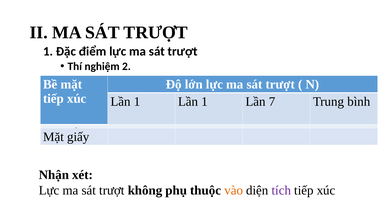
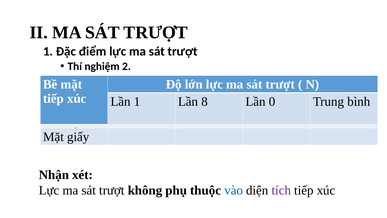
1 Lần 1: 1 -> 8
7: 7 -> 0
vào colour: orange -> blue
